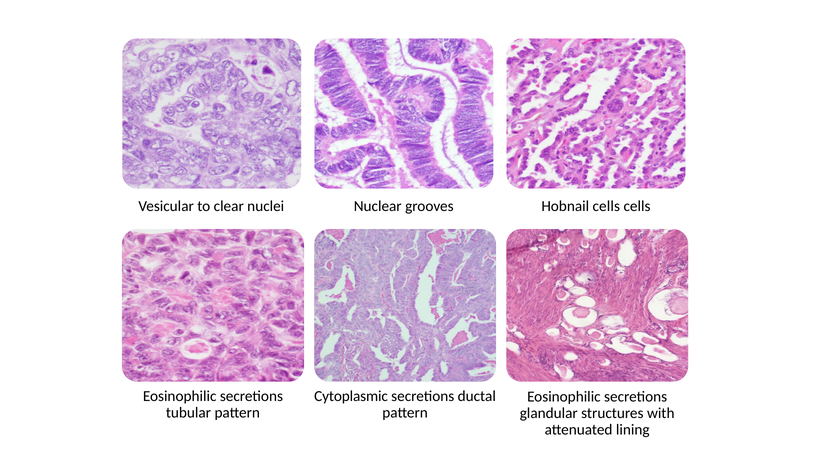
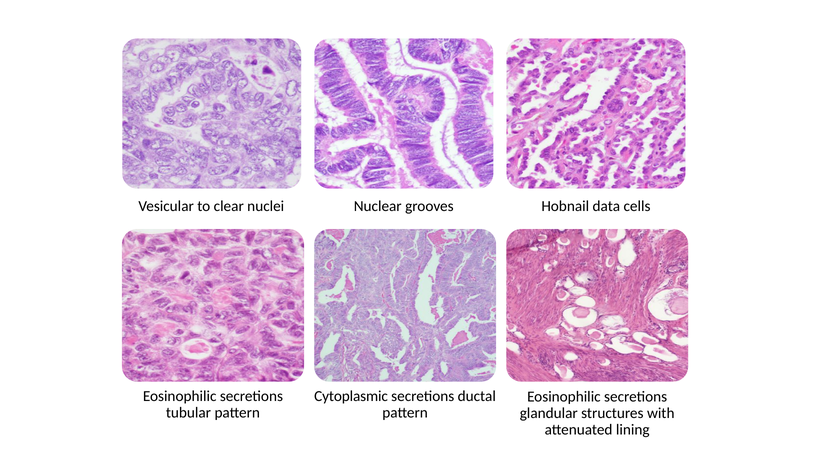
Hobnail cells: cells -> data
